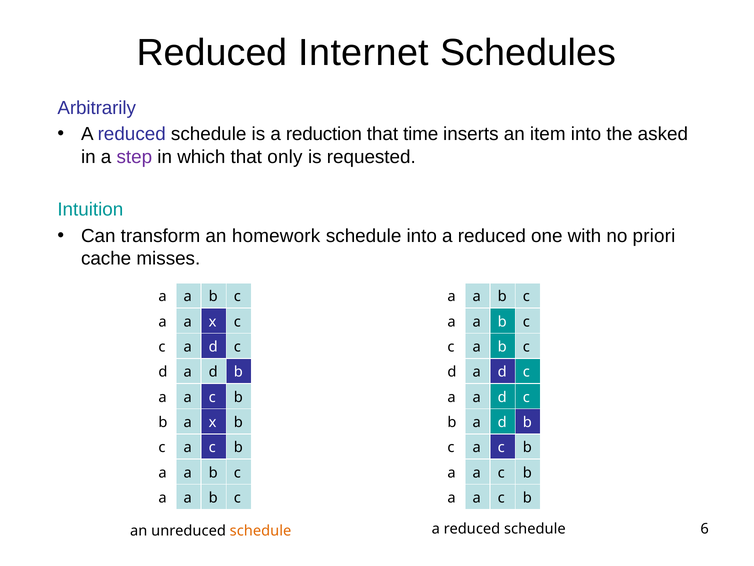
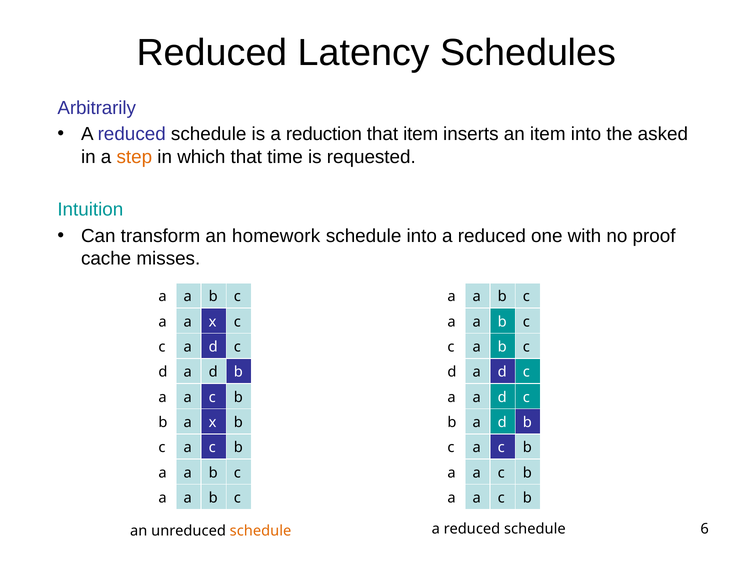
Internet: Internet -> Latency
that time: time -> item
step colour: purple -> orange
only: only -> time
priori: priori -> proof
